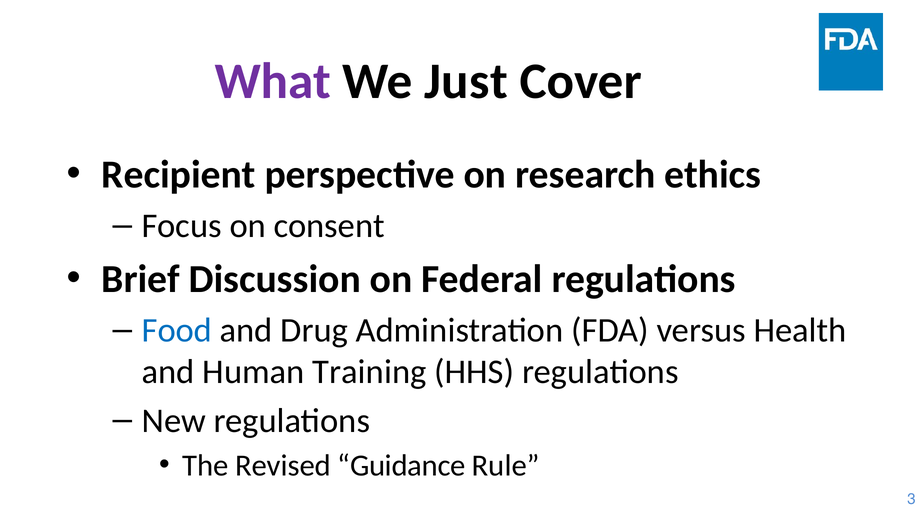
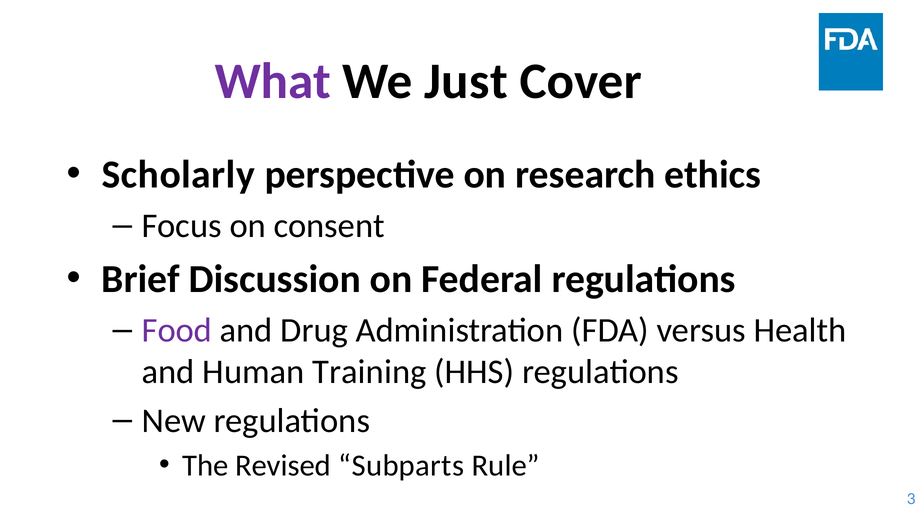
Recipient: Recipient -> Scholarly
Food colour: blue -> purple
Guidance: Guidance -> Subparts
